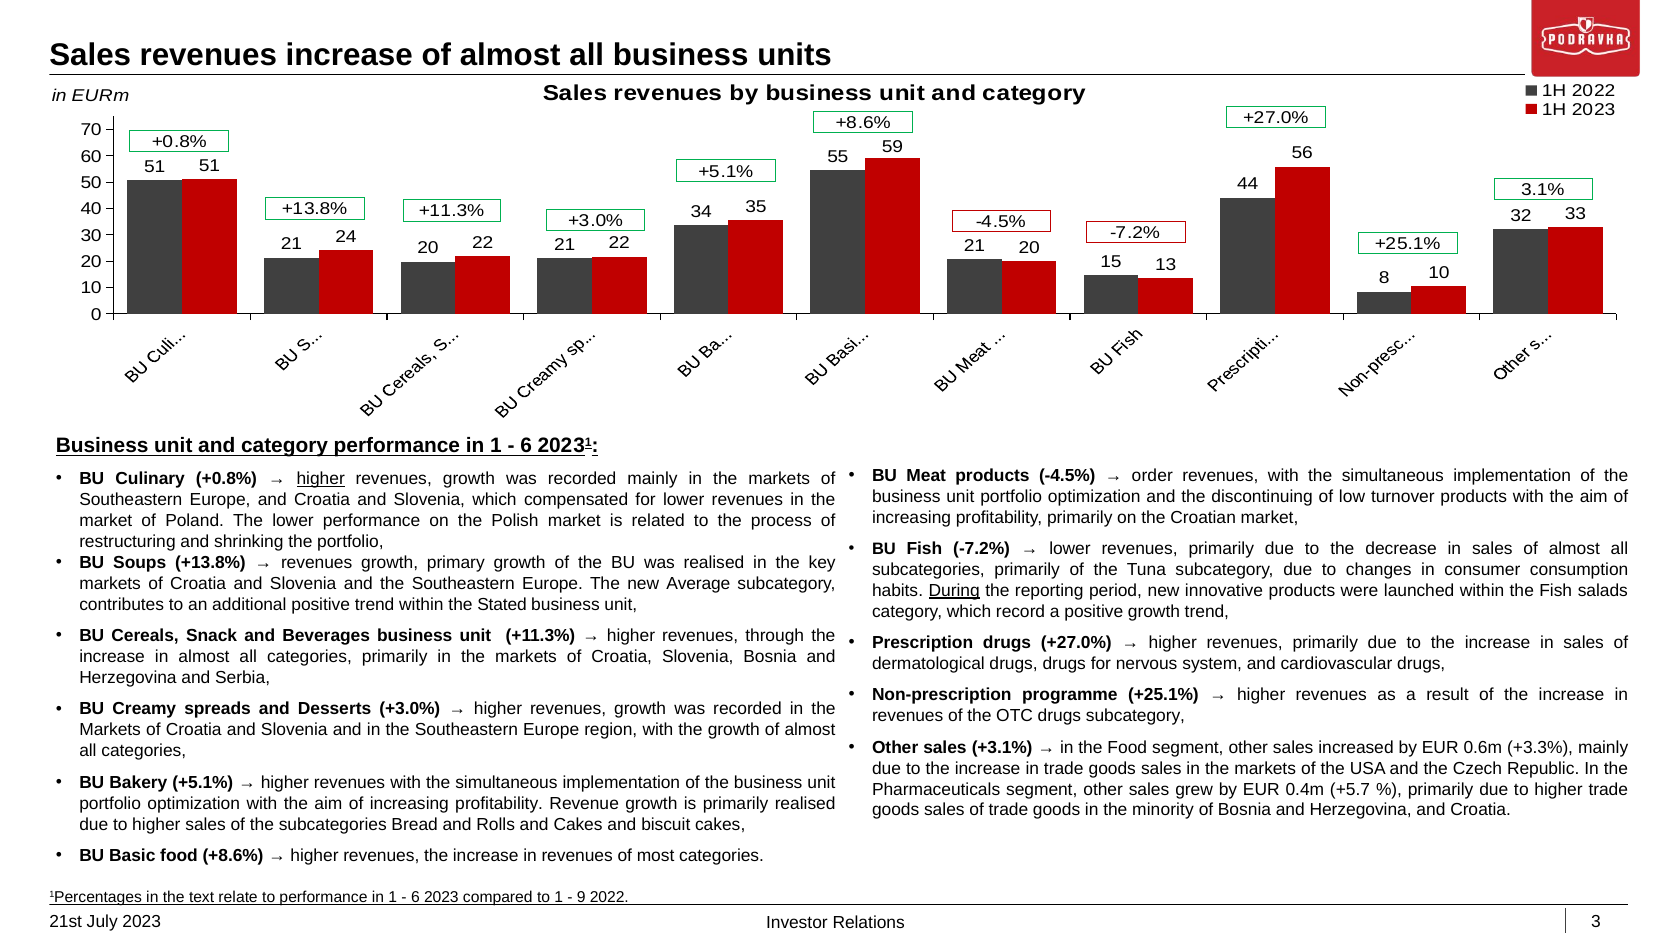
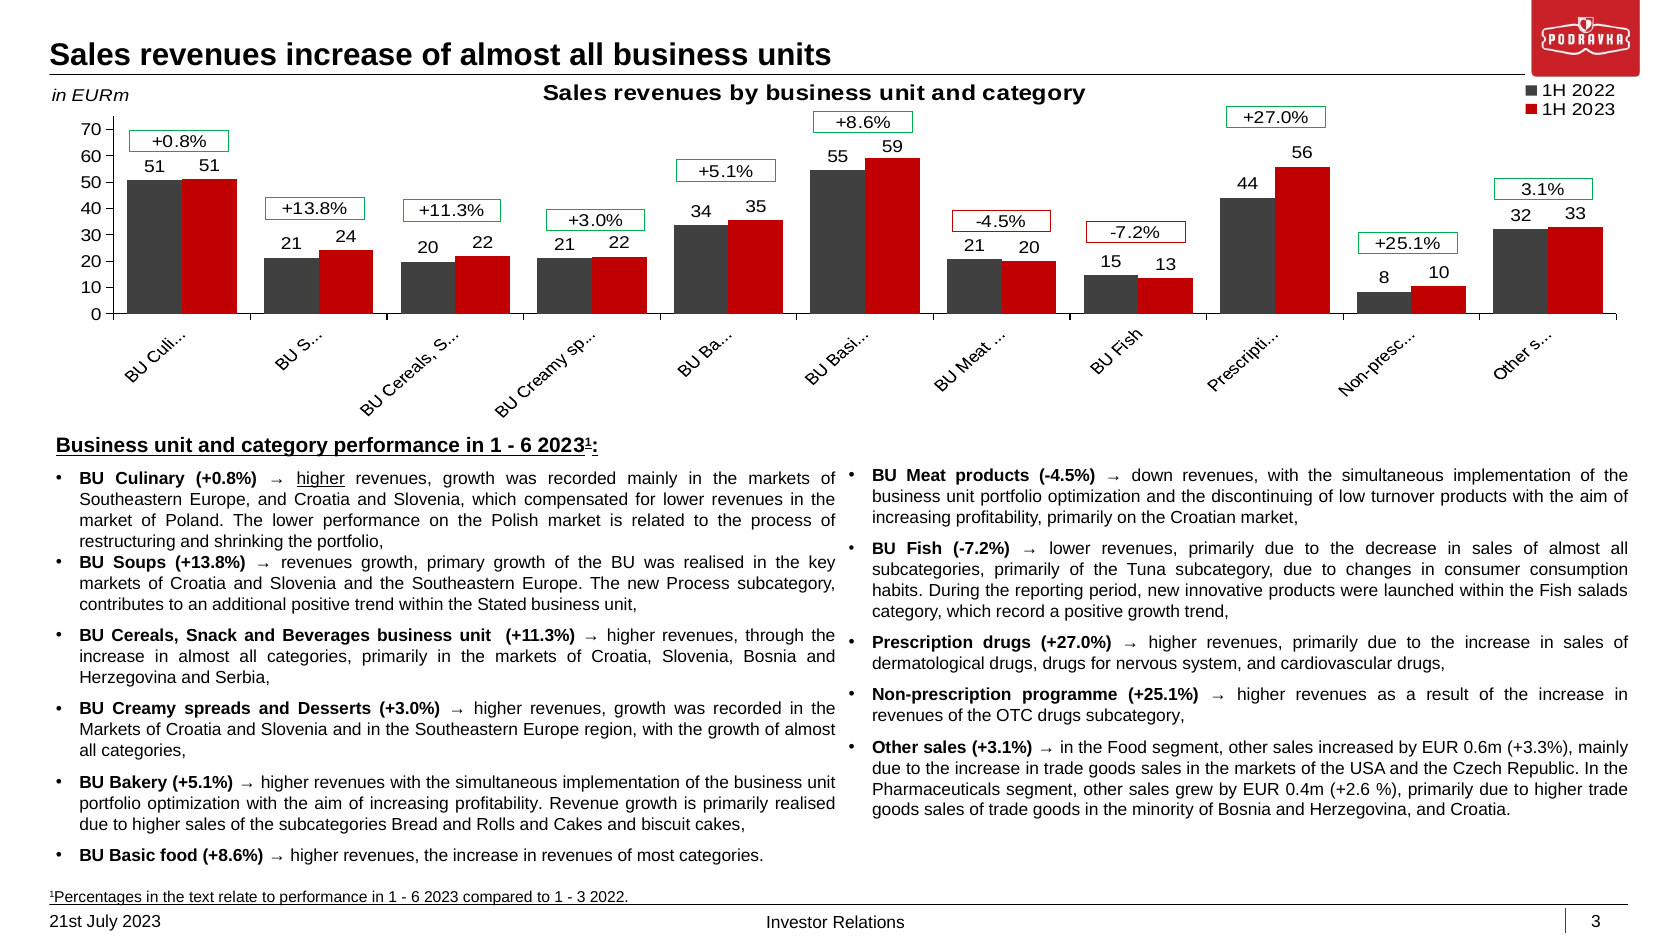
order: order -> down
new Average: Average -> Process
During underline: present -> none
+5.7: +5.7 -> +2.6
9 at (581, 897): 9 -> 3
